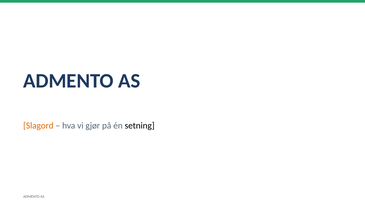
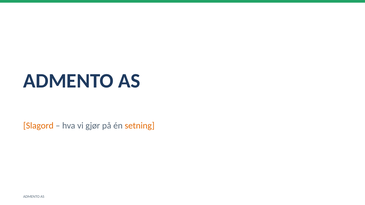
setning colour: black -> orange
